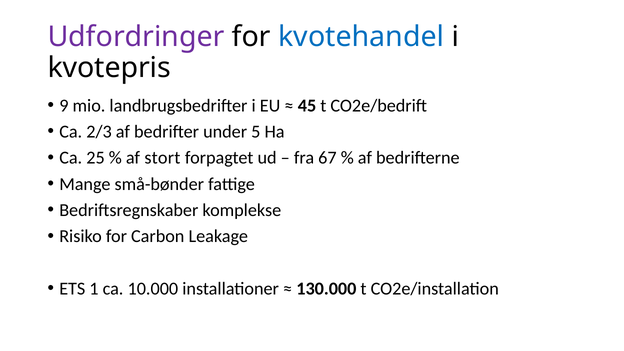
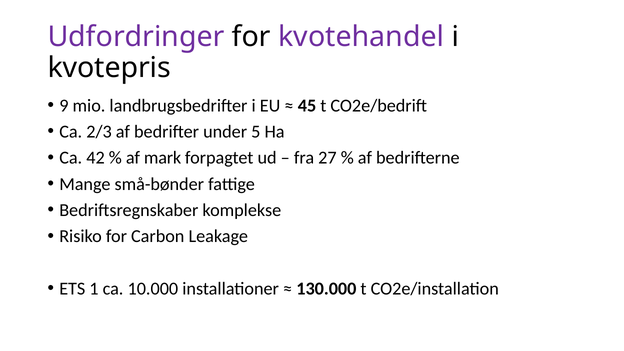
kvotehandel colour: blue -> purple
25: 25 -> 42
stort: stort -> mark
67: 67 -> 27
